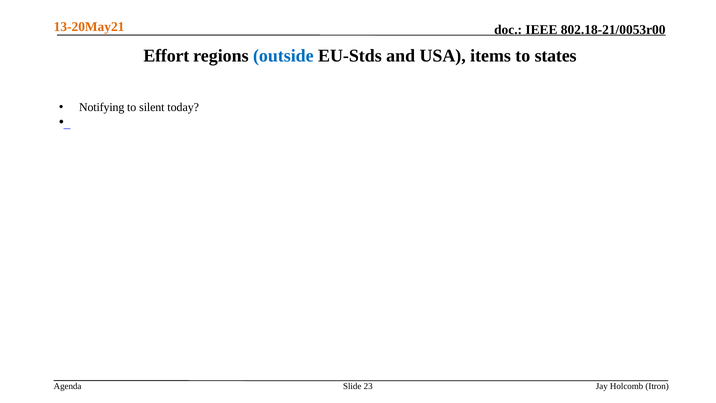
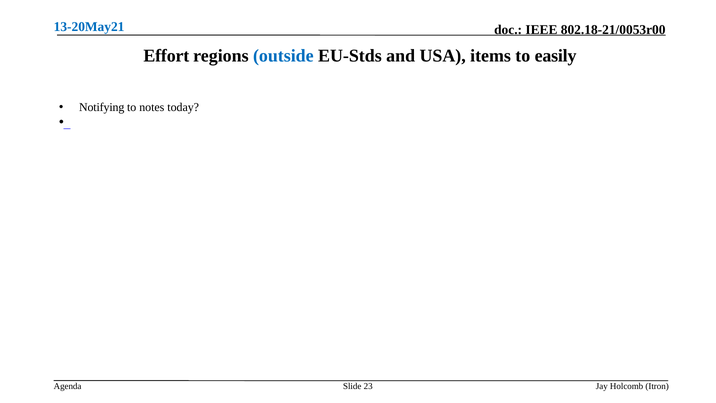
13-20May21 colour: orange -> blue
states: states -> easily
silent: silent -> notes
